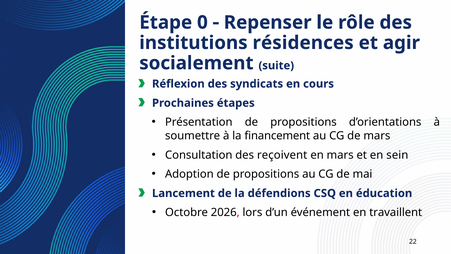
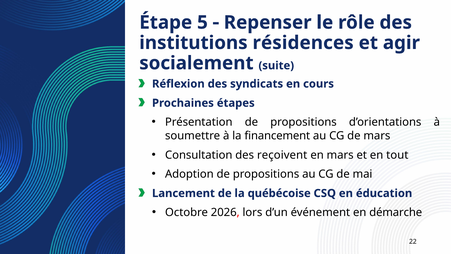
0: 0 -> 5
sein: sein -> tout
défendions: défendions -> québécoise
travaillent: travaillent -> démarche
